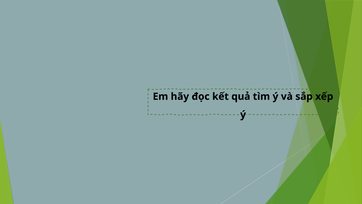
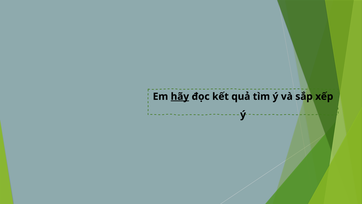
hãy underline: none -> present
